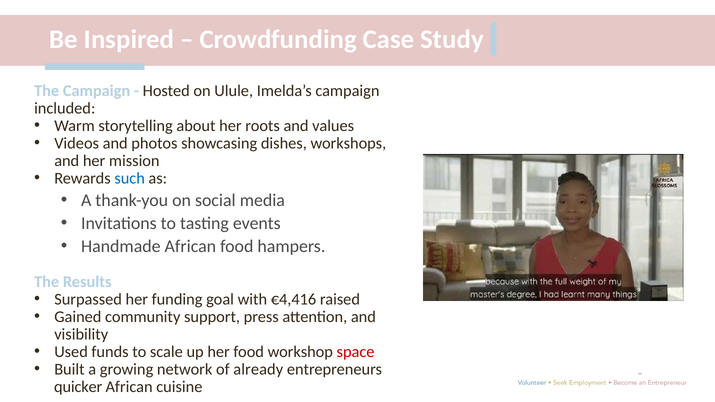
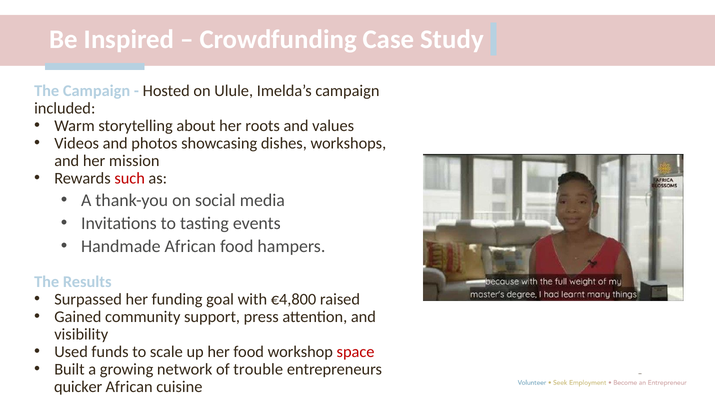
such colour: blue -> red
€4,416: €4,416 -> €4,800
already: already -> trouble
